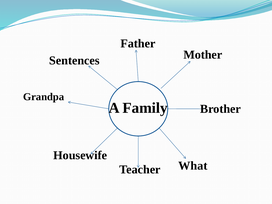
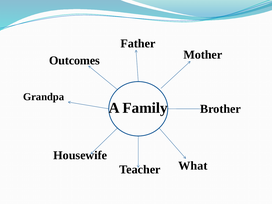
Sentences: Sentences -> Outcomes
